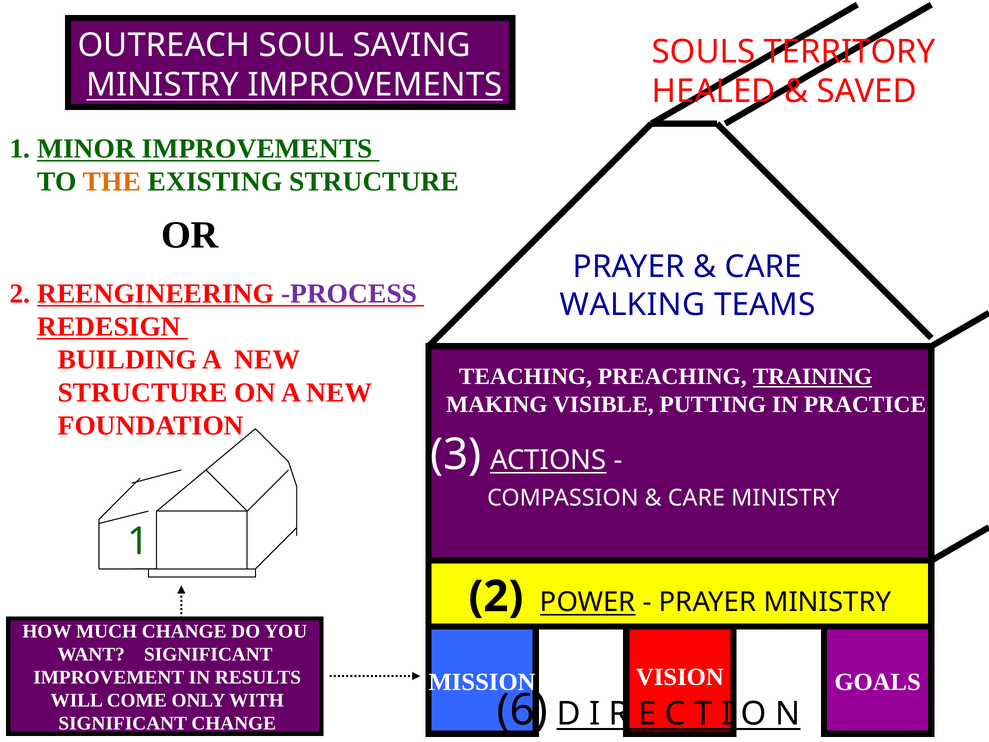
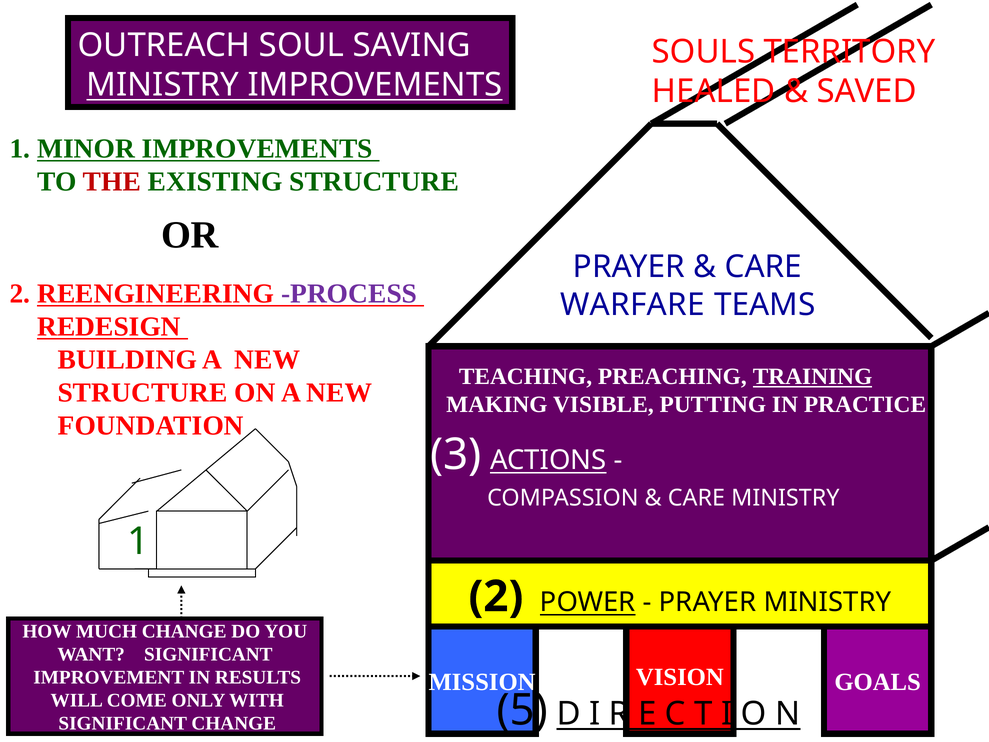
THE colour: orange -> red
WALKING: WALKING -> WARFARE
6: 6 -> 5
